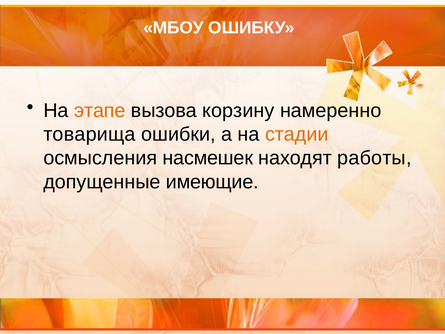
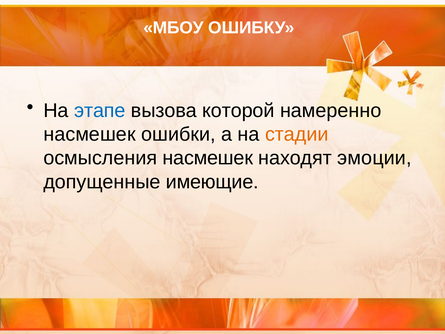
этапе colour: orange -> blue
корзину: корзину -> которой
товарища at (89, 134): товарища -> насмешек
работы: работы -> эмоции
